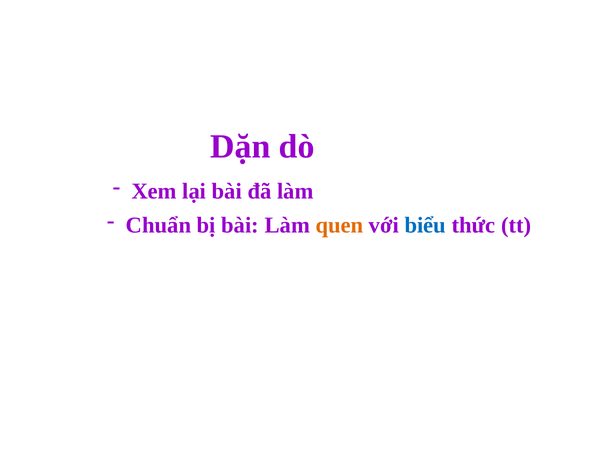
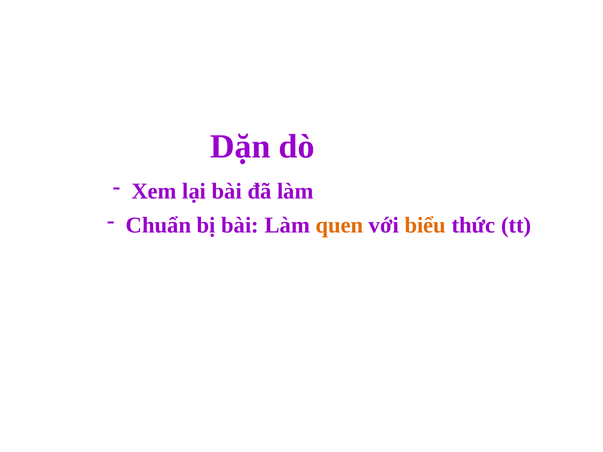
biểu colour: blue -> orange
